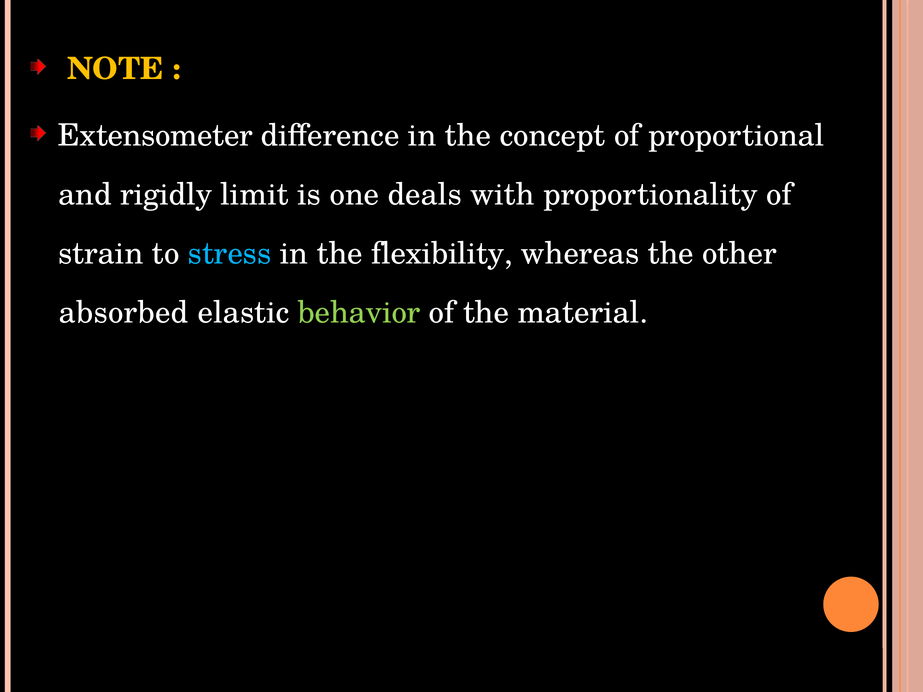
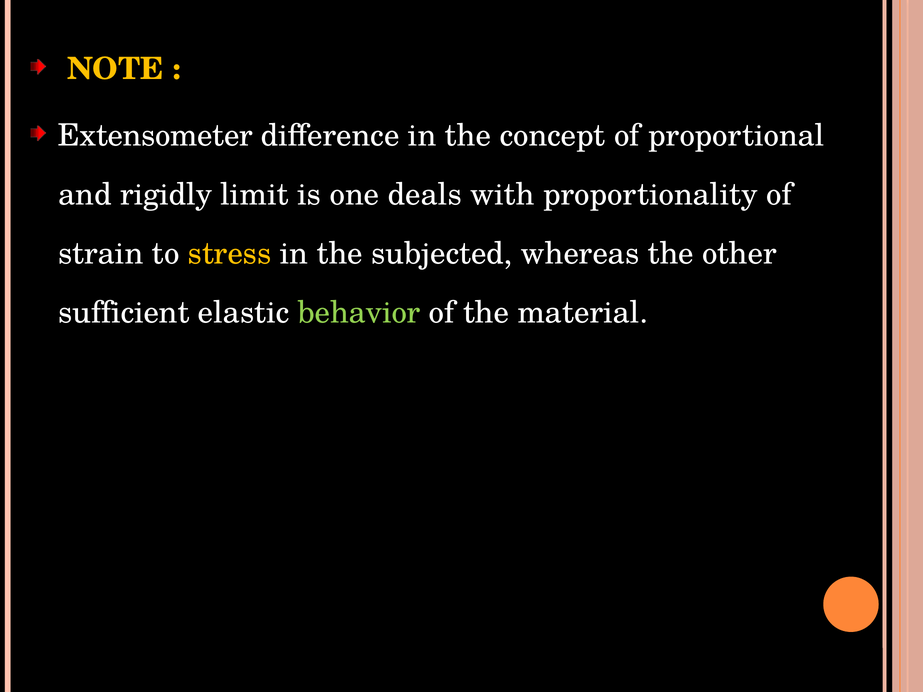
stress colour: light blue -> yellow
flexibility: flexibility -> subjected
absorbed: absorbed -> sufficient
